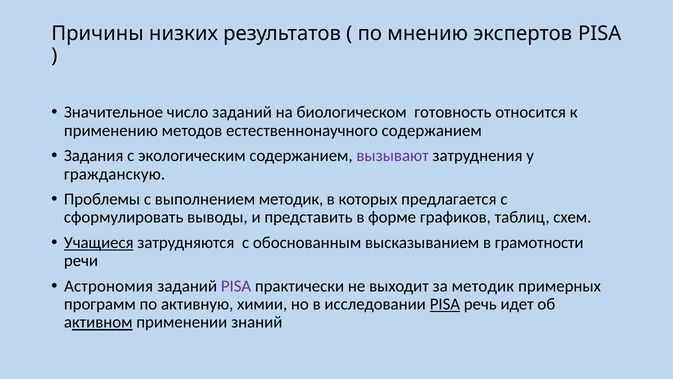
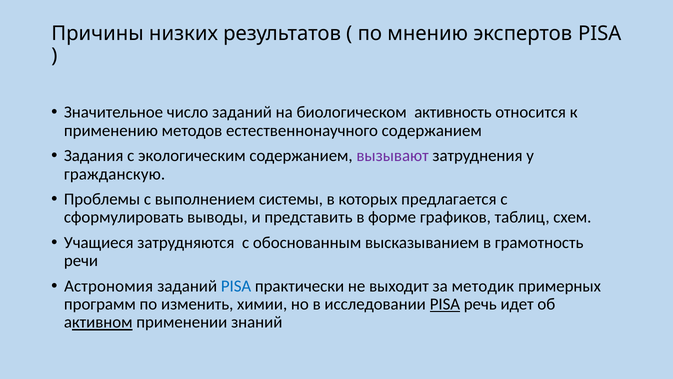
готовность: готовность -> активность
выполнением методик: методик -> системы
Учащиеся underline: present -> none
грамотности: грамотности -> грамотность
PISA at (236, 286) colour: purple -> blue
активную: активную -> изменить
